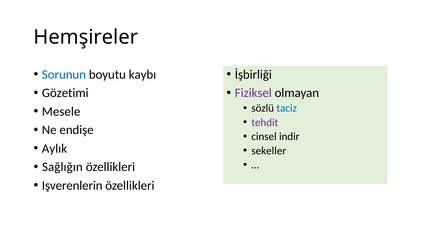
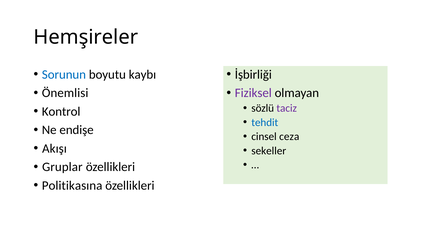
Gözetimi: Gözetimi -> Önemlisi
taciz colour: blue -> purple
Mesele: Mesele -> Kontrol
tehdit colour: purple -> blue
indir: indir -> ceza
Aylık: Aylık -> Akışı
Sağlığın: Sağlığın -> Gruplar
Işverenlerin: Işverenlerin -> Politikasına
